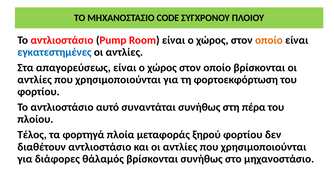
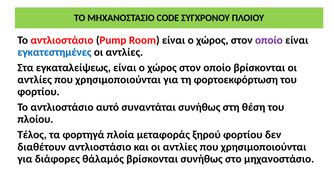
οποίο at (269, 40) colour: orange -> purple
απαγορεύσεως: απαγορεύσεως -> εγκαταλείψεως
πέρα: πέρα -> θέση
